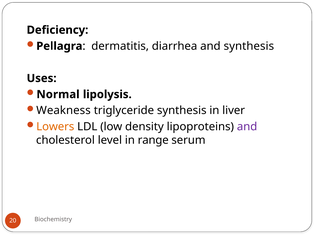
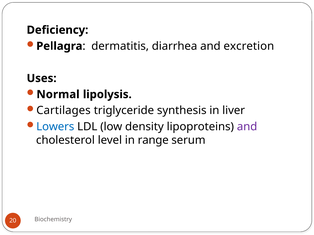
and synthesis: synthesis -> excretion
Weakness: Weakness -> Cartilages
Lowers colour: orange -> blue
